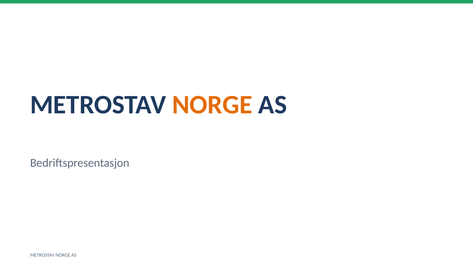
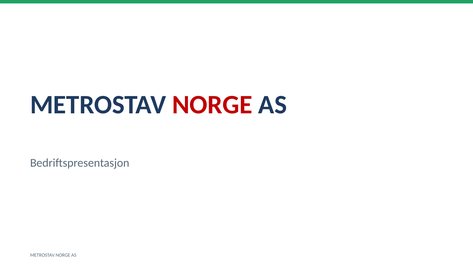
NORGE at (212, 105) colour: orange -> red
